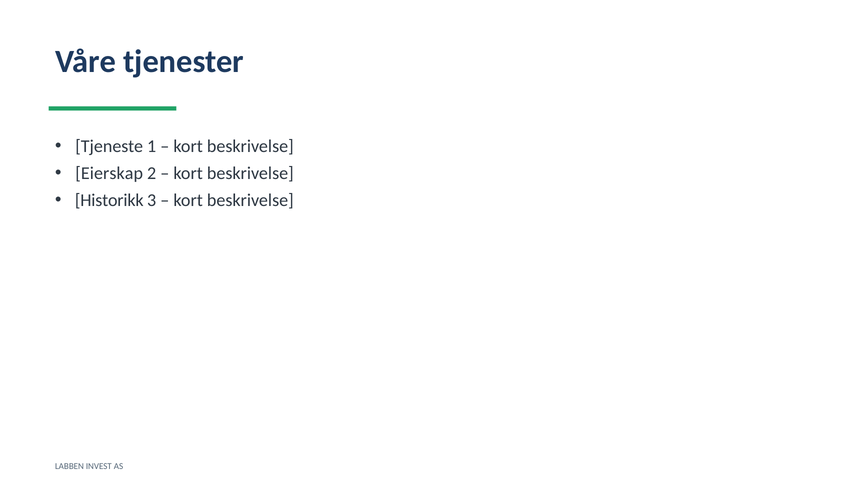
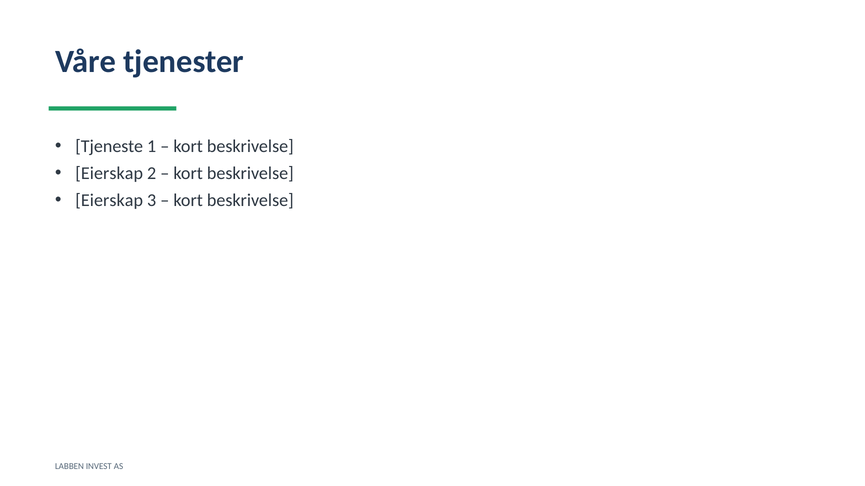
Historikk at (109, 201): Historikk -> Eierskap
